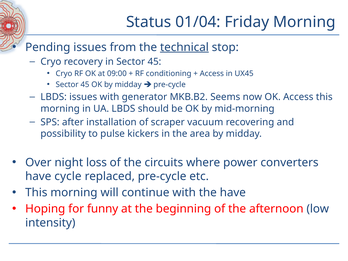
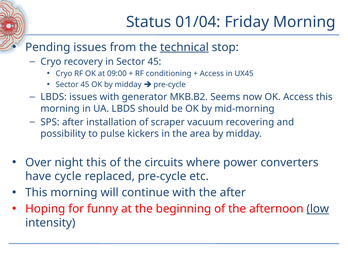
night loss: loss -> this
the have: have -> after
low underline: none -> present
